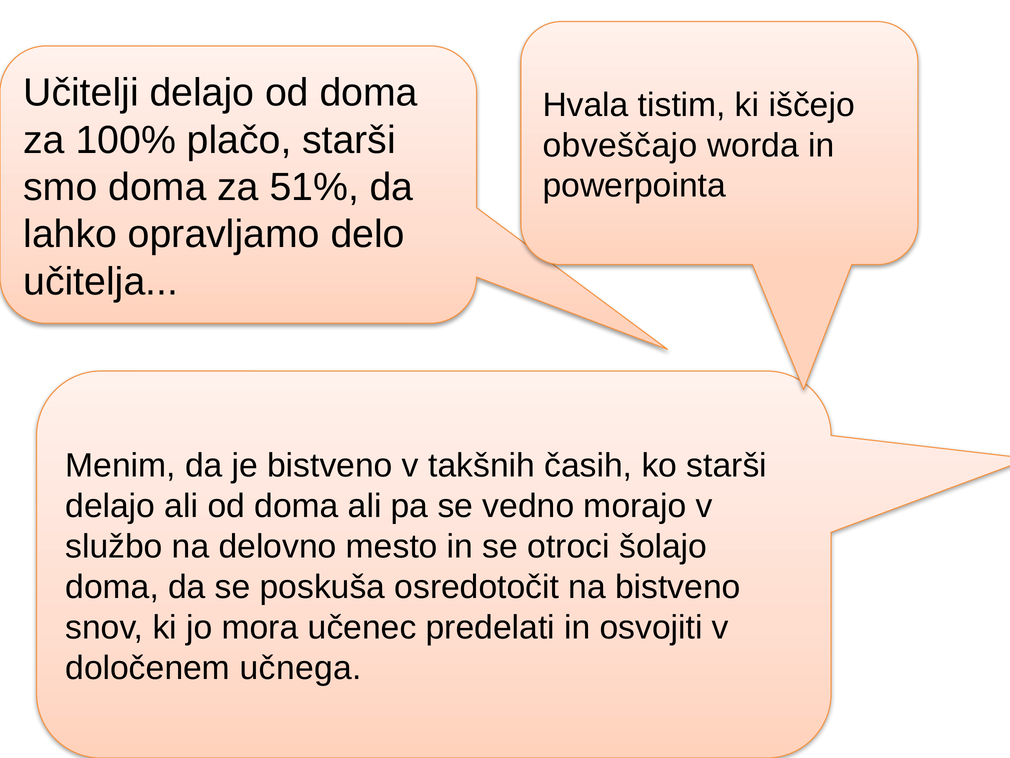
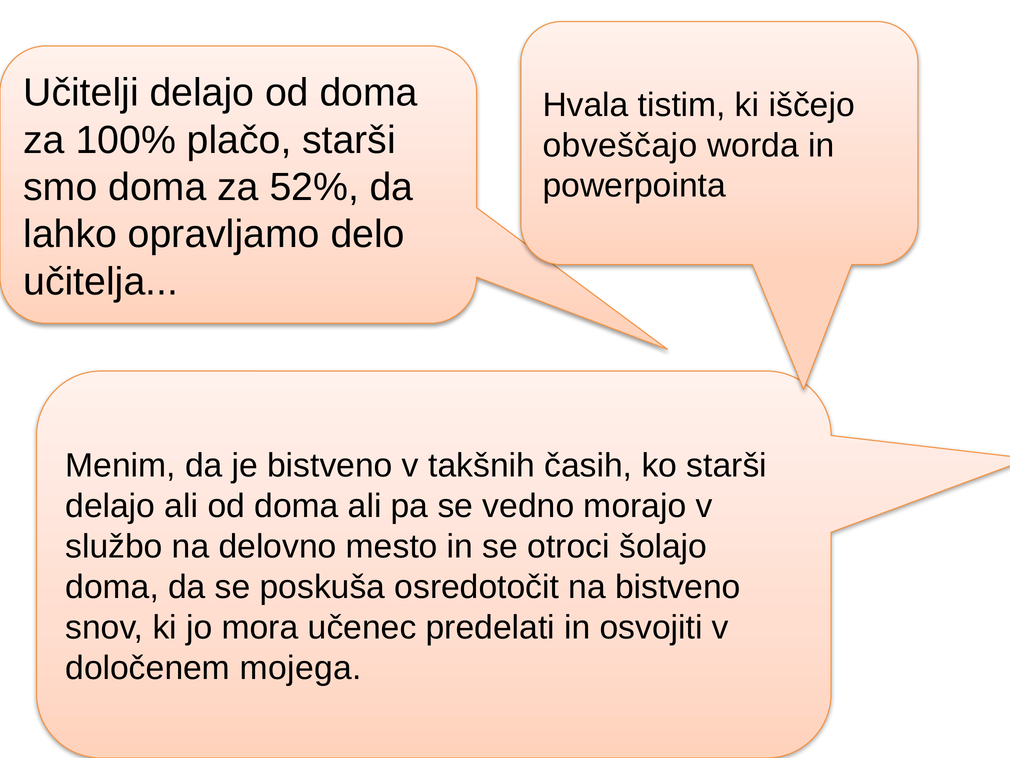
51%: 51% -> 52%
učnega: učnega -> mojega
